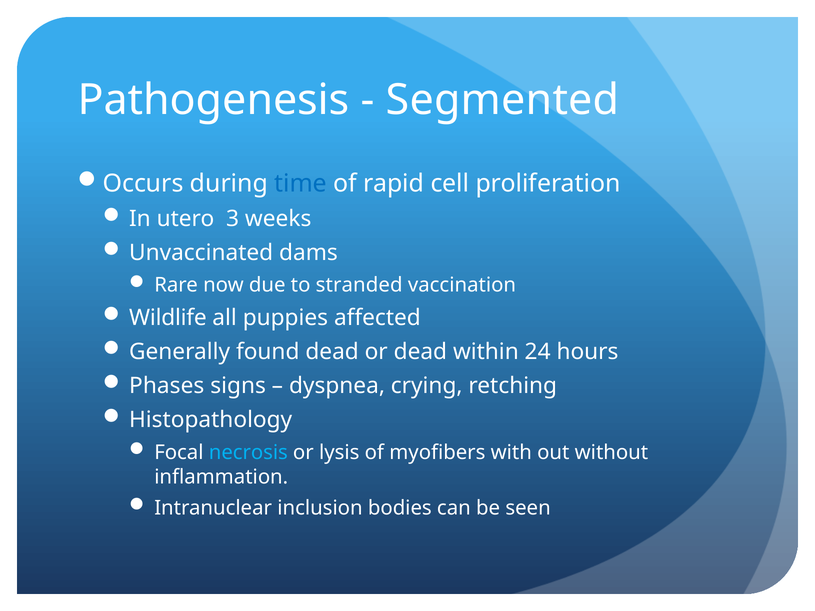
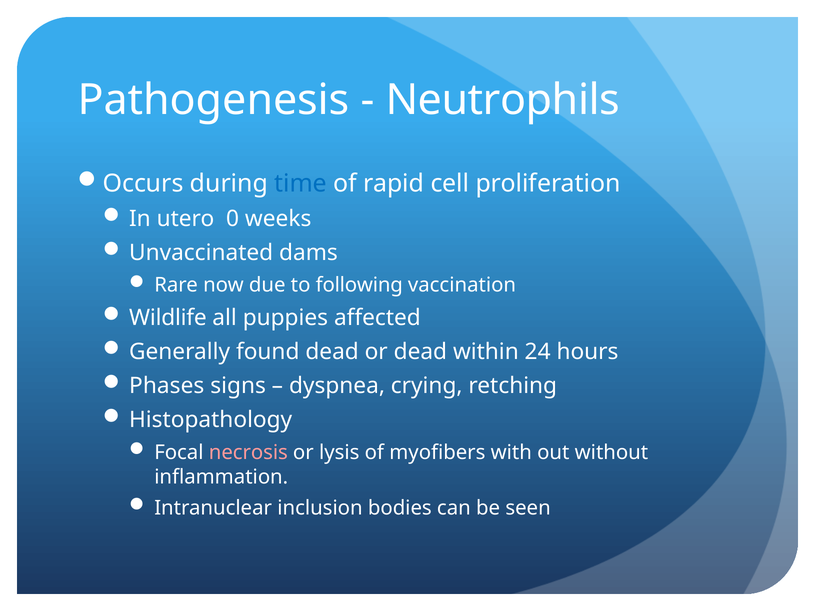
Segmented: Segmented -> Neutrophils
3: 3 -> 0
stranded: stranded -> following
necrosis colour: light blue -> pink
